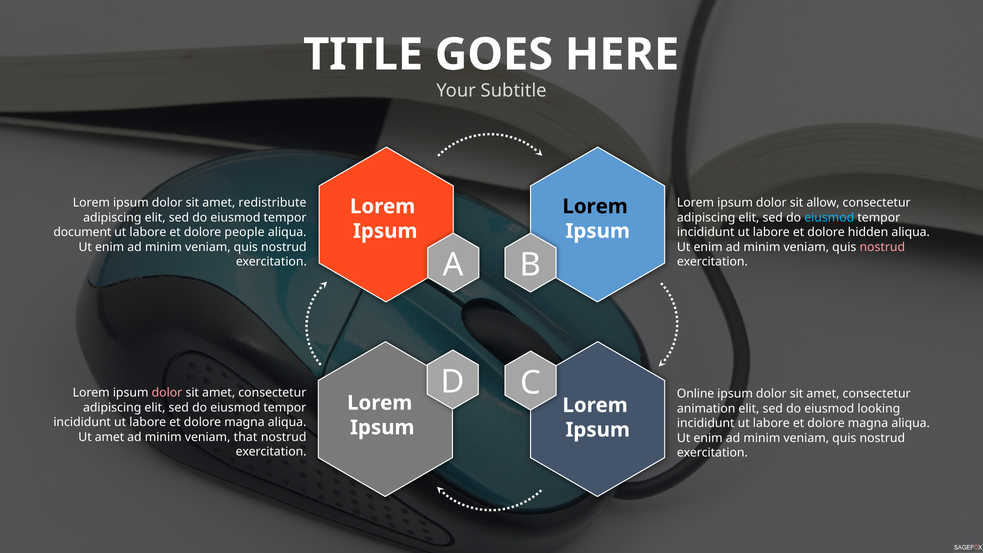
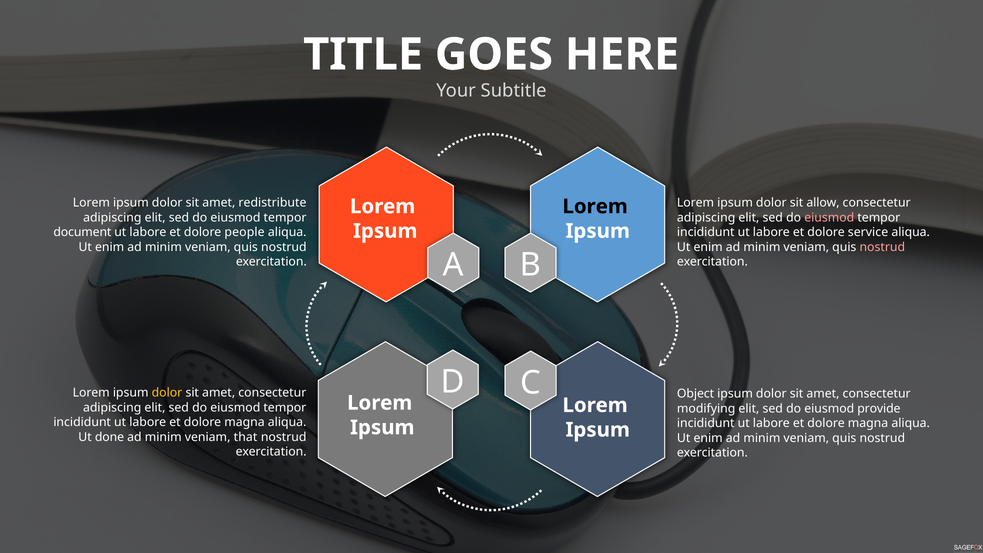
eiusmod at (829, 218) colour: light blue -> pink
hidden: hidden -> service
dolor at (167, 393) colour: pink -> yellow
Online: Online -> Object
animation: animation -> modifying
looking: looking -> provide
Ut amet: amet -> done
